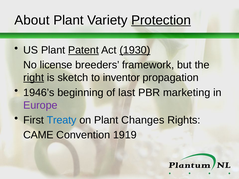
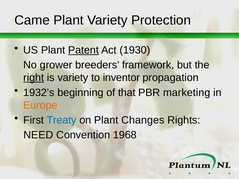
About: About -> Came
Protection underline: present -> none
1930 underline: present -> none
license: license -> grower
is sketch: sketch -> variety
1946’s: 1946’s -> 1932’s
last: last -> that
Europe colour: purple -> orange
CAME: CAME -> NEED
1919: 1919 -> 1968
